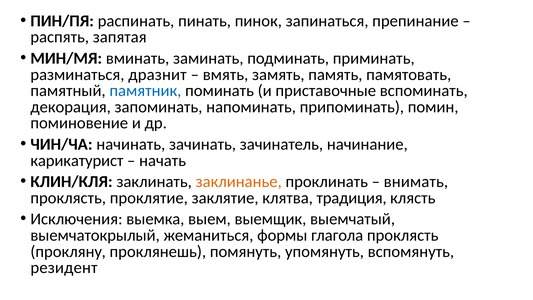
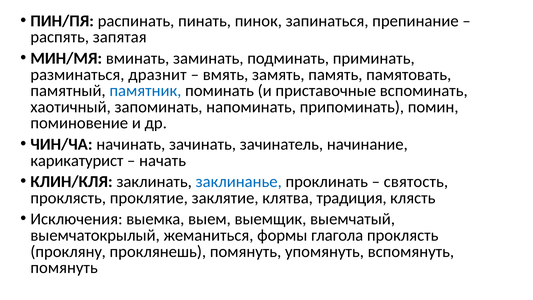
декорация: декорация -> хаотичный
заклинанье colour: orange -> blue
внимать: внимать -> святость
резидент at (64, 268): резидент -> помянуть
